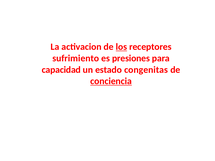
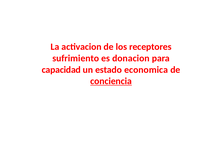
los underline: present -> none
presiones: presiones -> donacion
congenitas: congenitas -> economica
